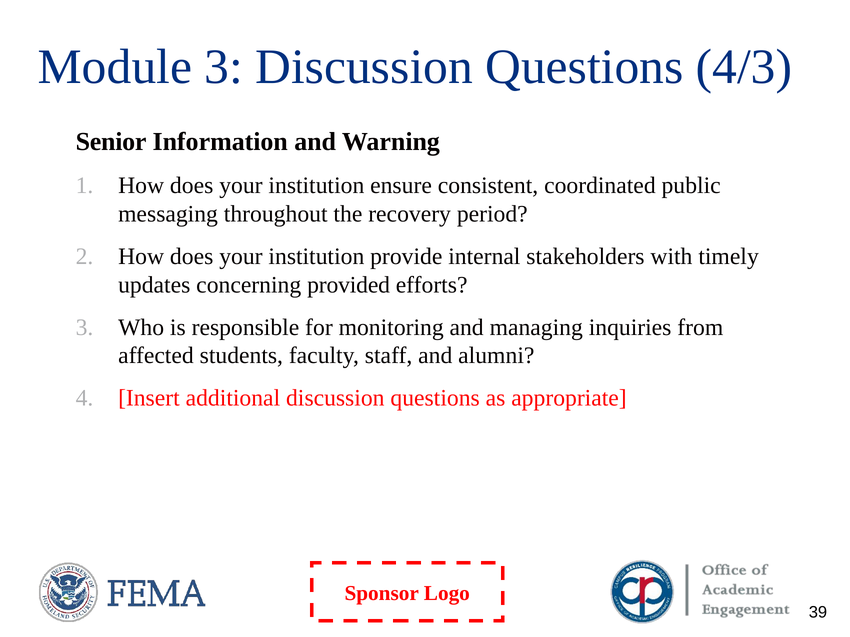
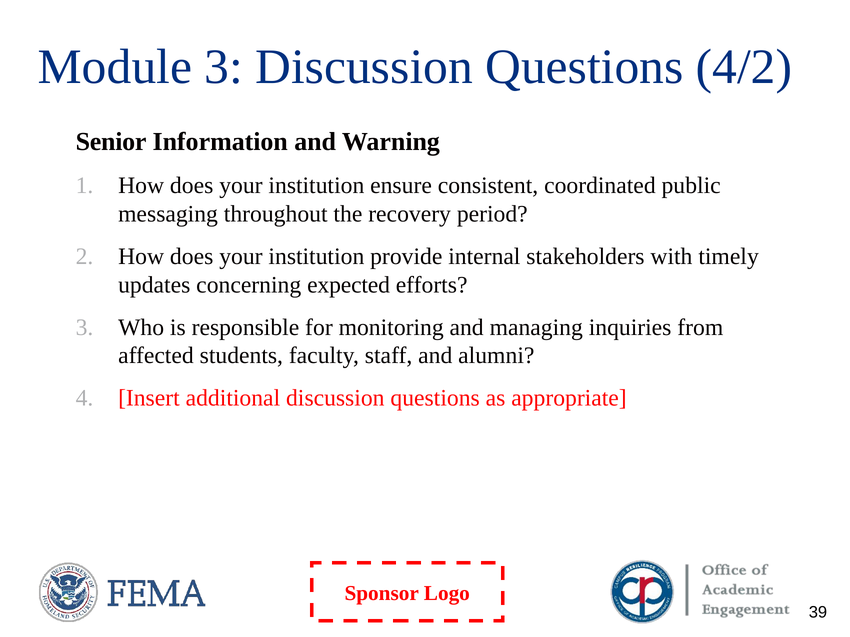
4/3: 4/3 -> 4/2
provided: provided -> expected
